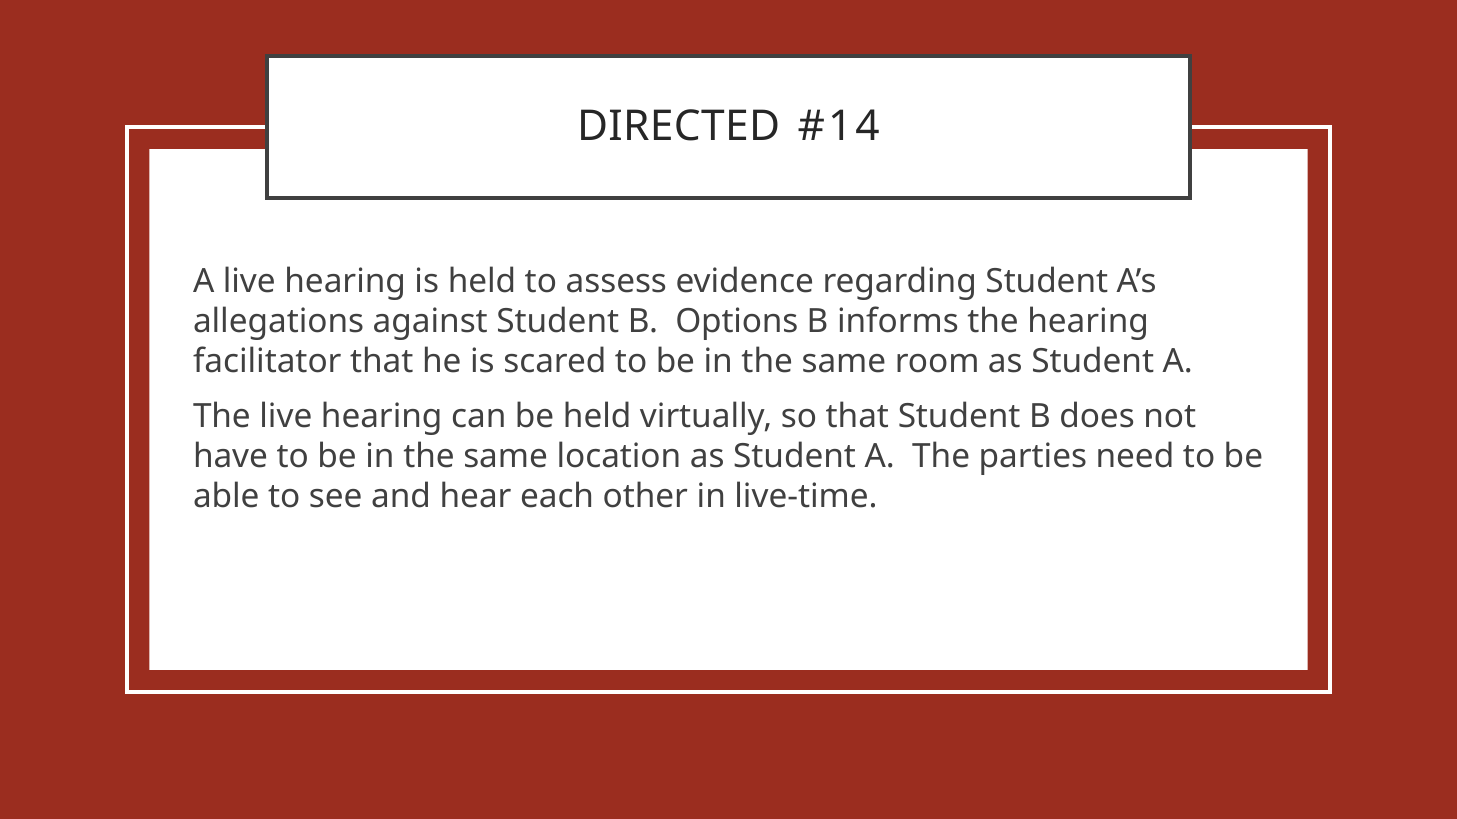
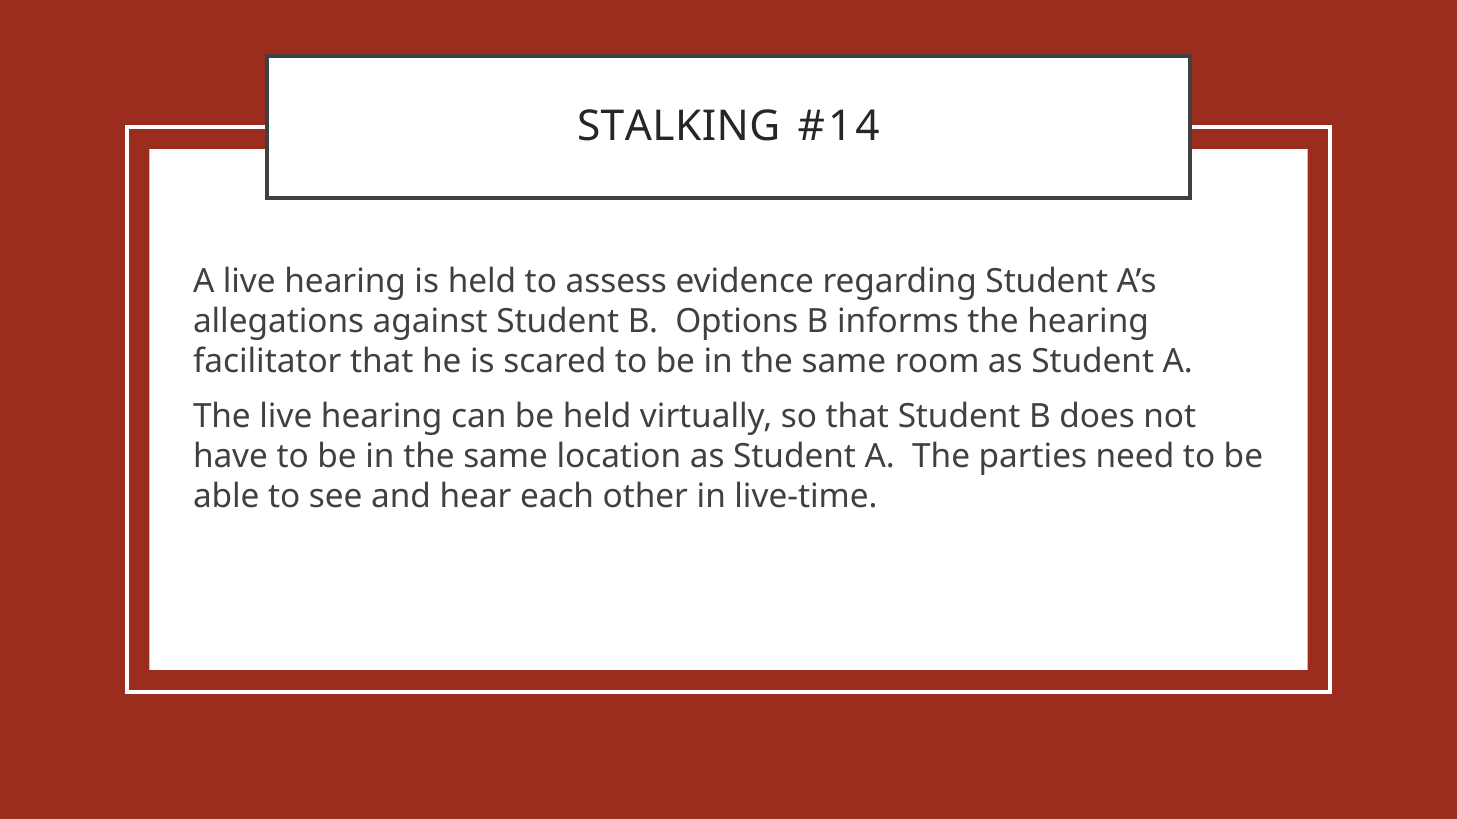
DIRECTED: DIRECTED -> STALKING
